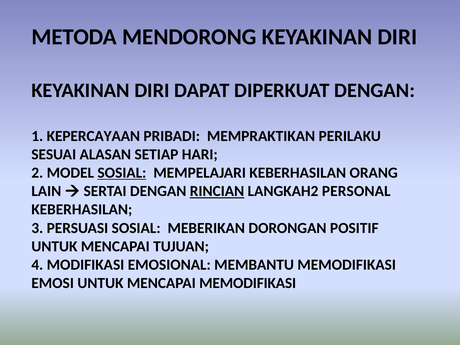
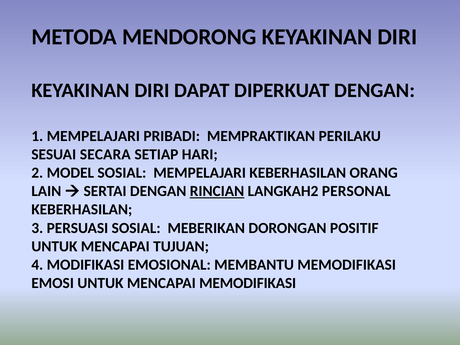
1 KEPERCAYAAN: KEPERCAYAAN -> MEMPELAJARI
ALASAN: ALASAN -> SECARA
SOSIAL at (122, 173) underline: present -> none
